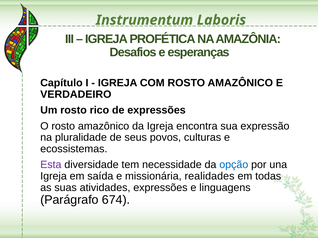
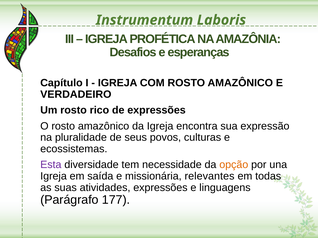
opção colour: blue -> orange
realidades: realidades -> relevantes
674: 674 -> 177
